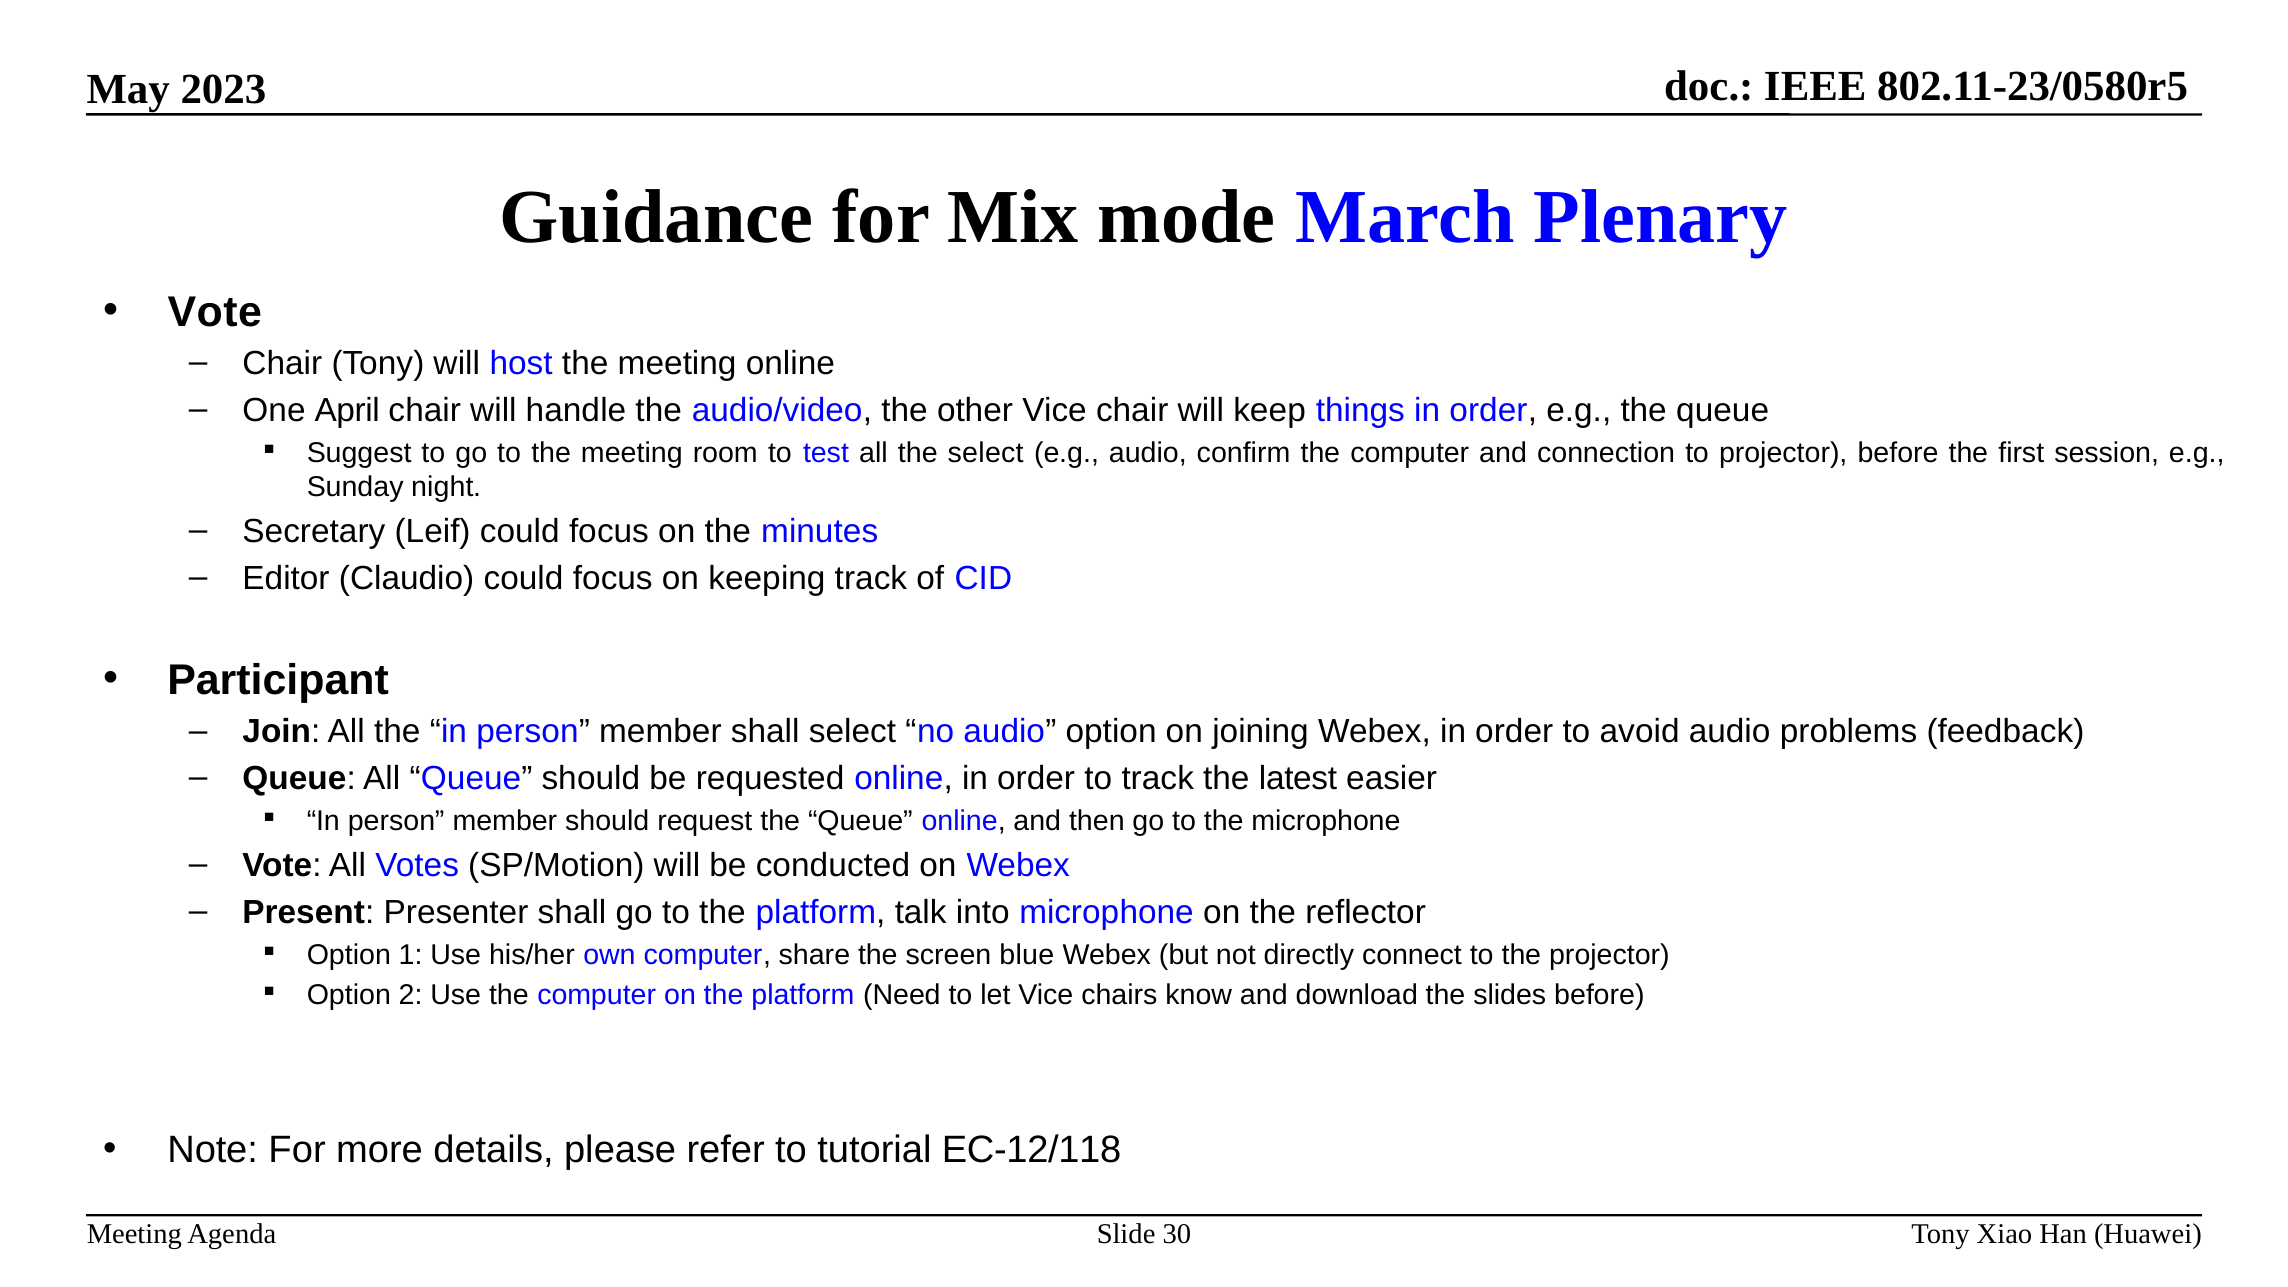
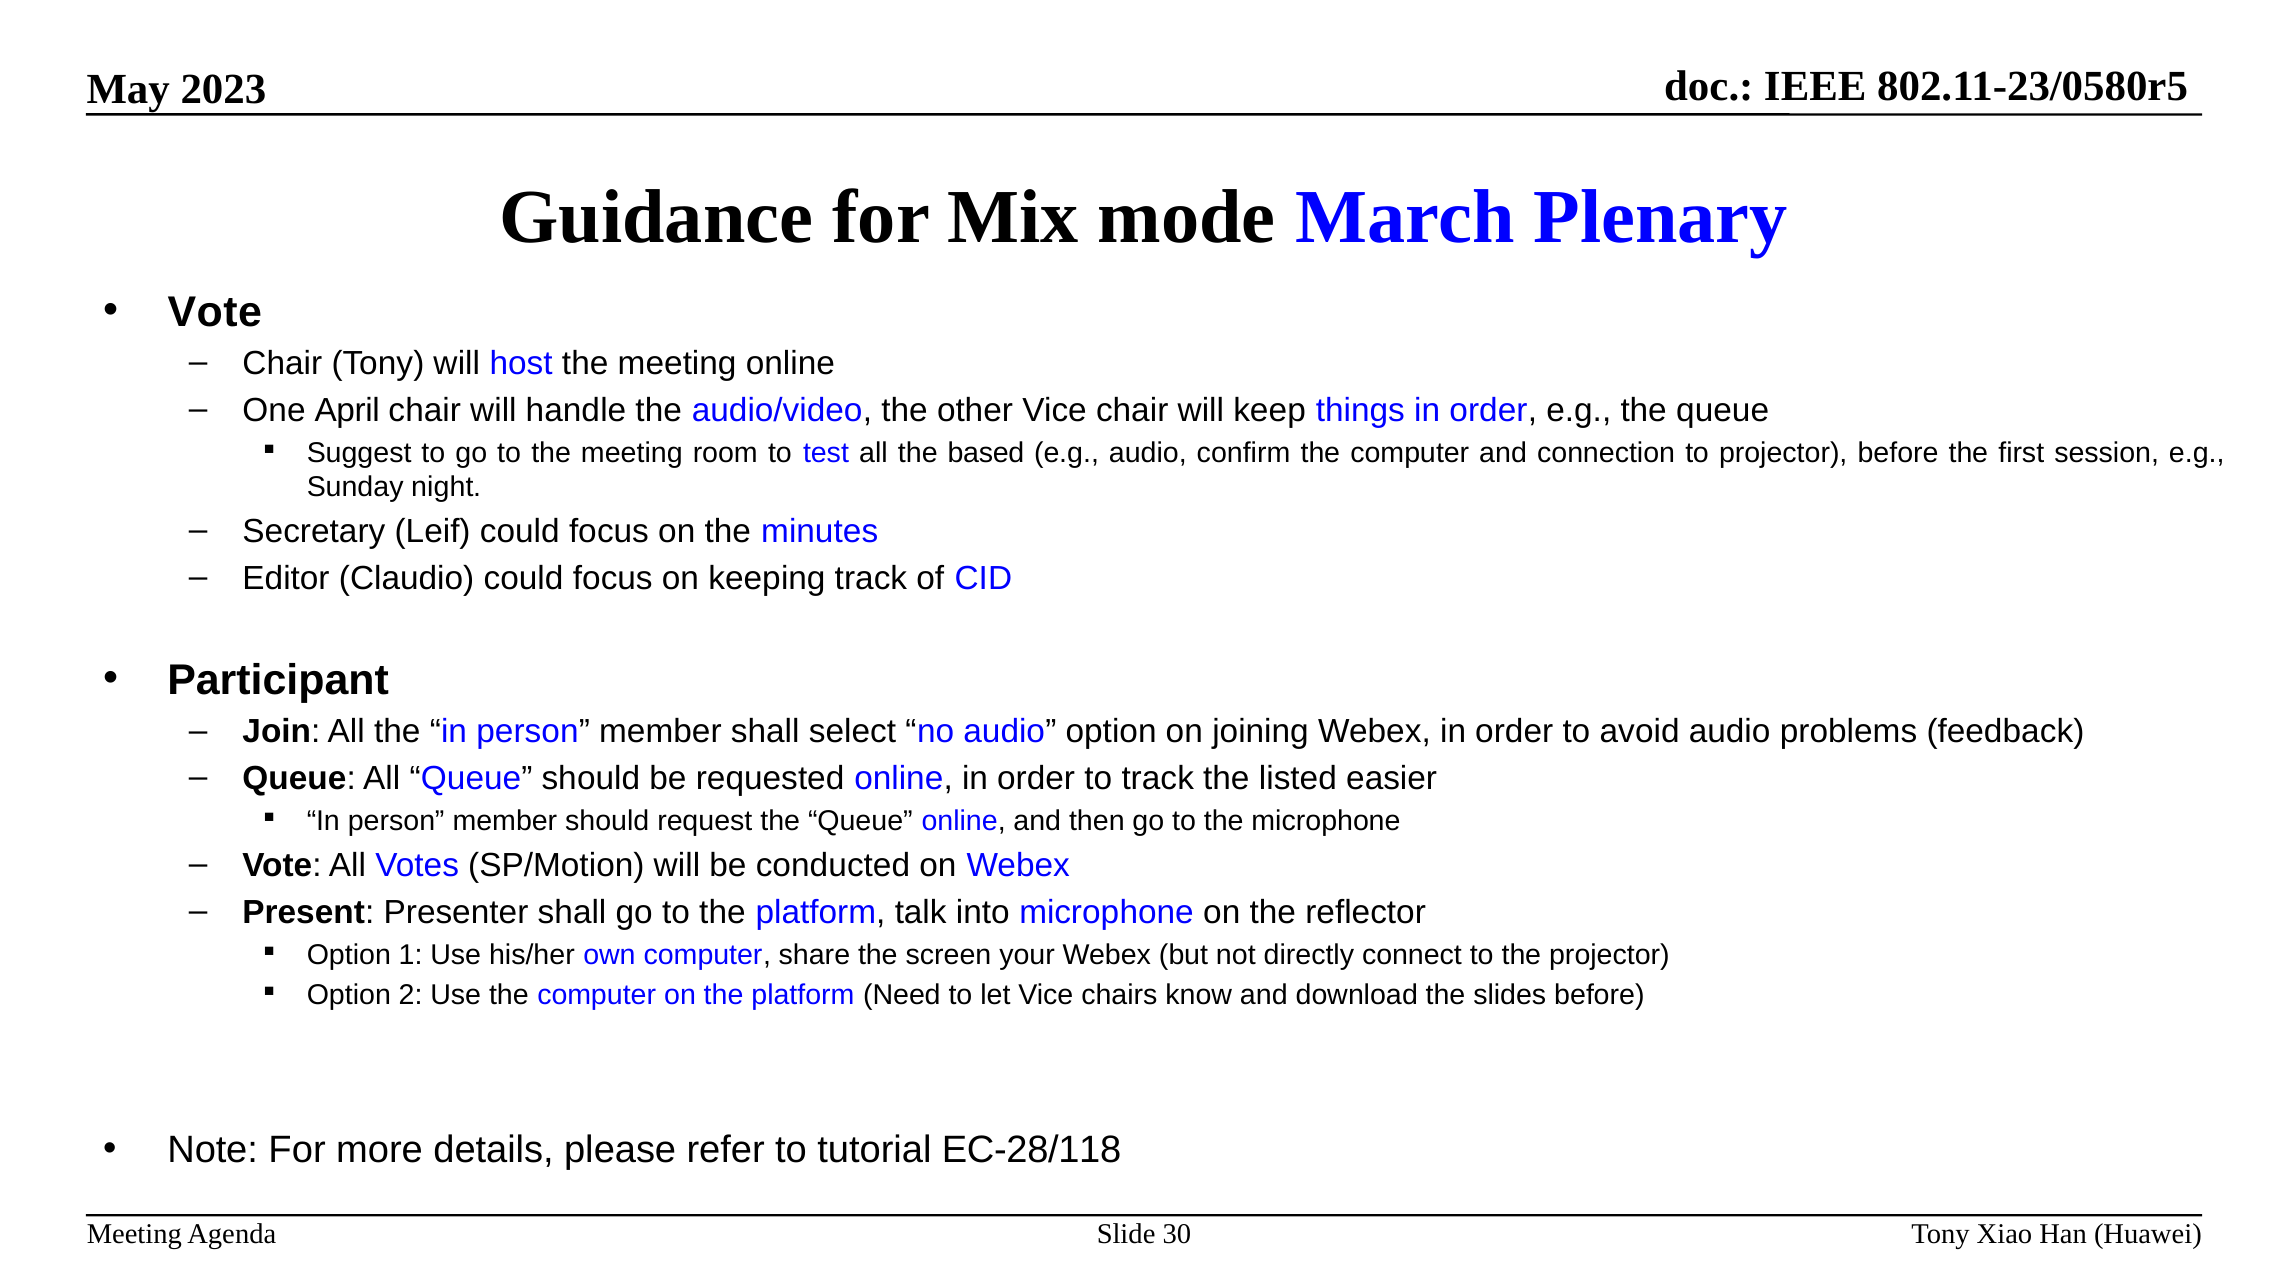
the select: select -> based
latest: latest -> listed
blue: blue -> your
EC-12/118: EC-12/118 -> EC-28/118
